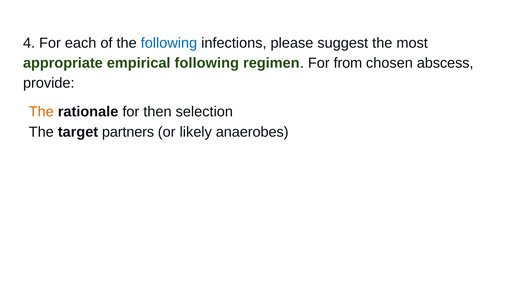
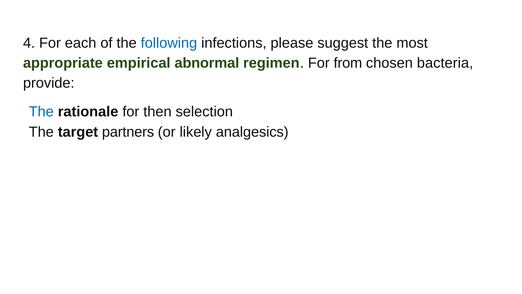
empirical following: following -> abnormal
abscess: abscess -> bacteria
The at (41, 112) colour: orange -> blue
anaerobes: anaerobes -> analgesics
